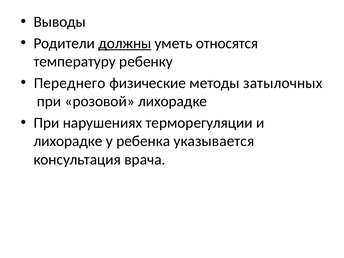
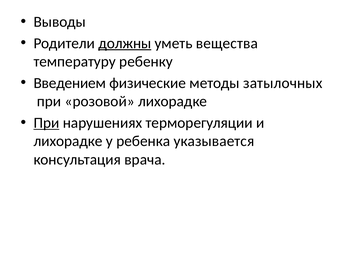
относятся: относятся -> вещества
Переднего: Переднего -> Введением
При at (46, 123) underline: none -> present
